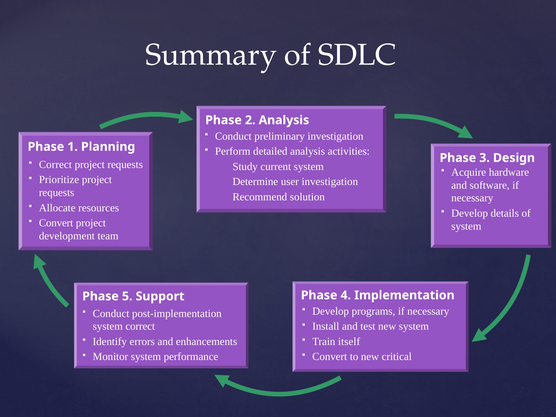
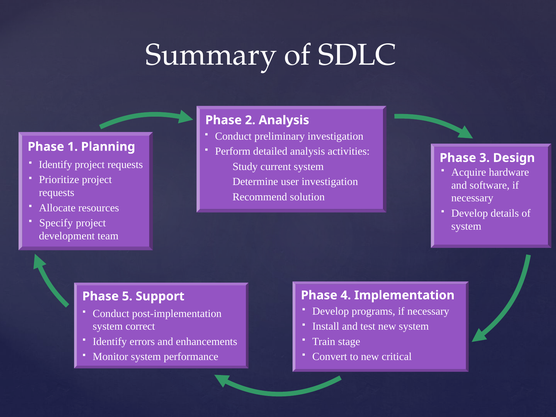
Correct at (55, 165): Correct -> Identify
Convert at (56, 223): Convert -> Specify
itself: itself -> stage
